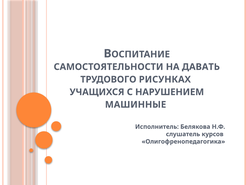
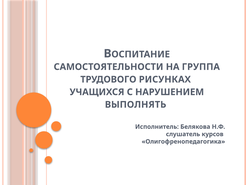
ДАВАТЬ: ДАВАТЬ -> ГРУППА
МАШИННЫЕ: МАШИННЫЕ -> ВЫПОЛНЯТЬ
